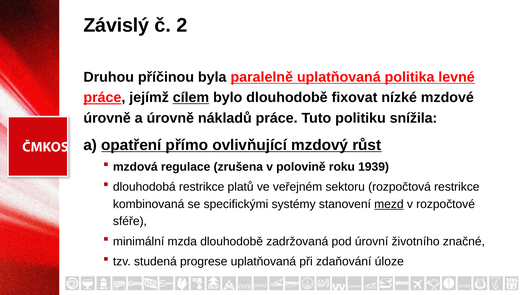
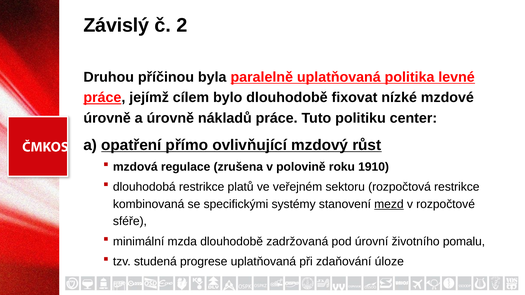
cílem underline: present -> none
snížila: snížila -> center
1939: 1939 -> 1910
značné: značné -> pomalu
